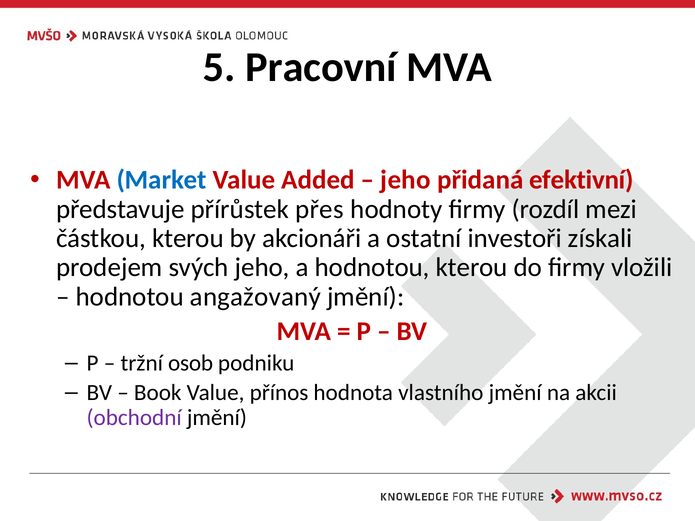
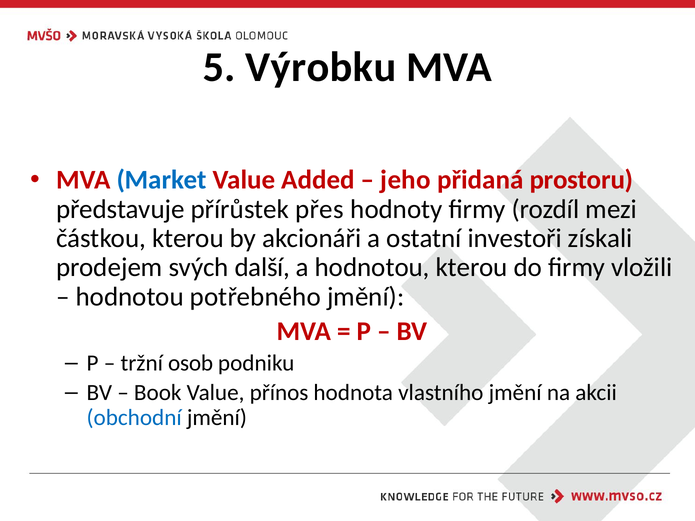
Pracovní: Pracovní -> Výrobku
efektivní: efektivní -> prostoru
svých jeho: jeho -> další
angažovaný: angažovaný -> potřebného
obchodní colour: purple -> blue
